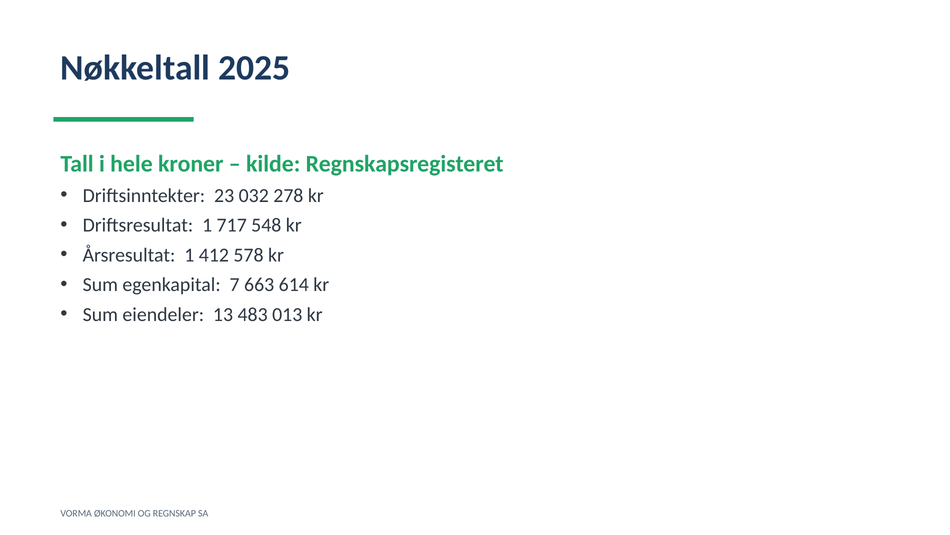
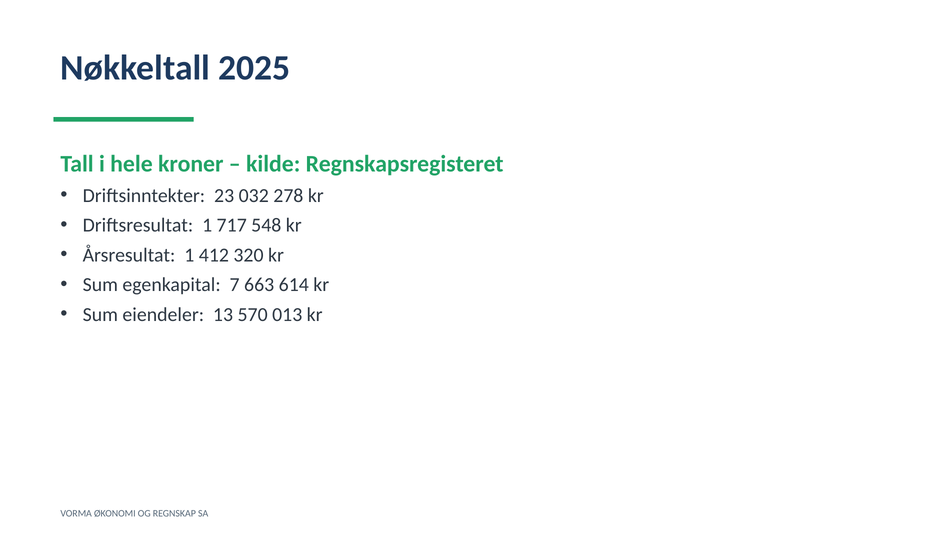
578: 578 -> 320
483: 483 -> 570
